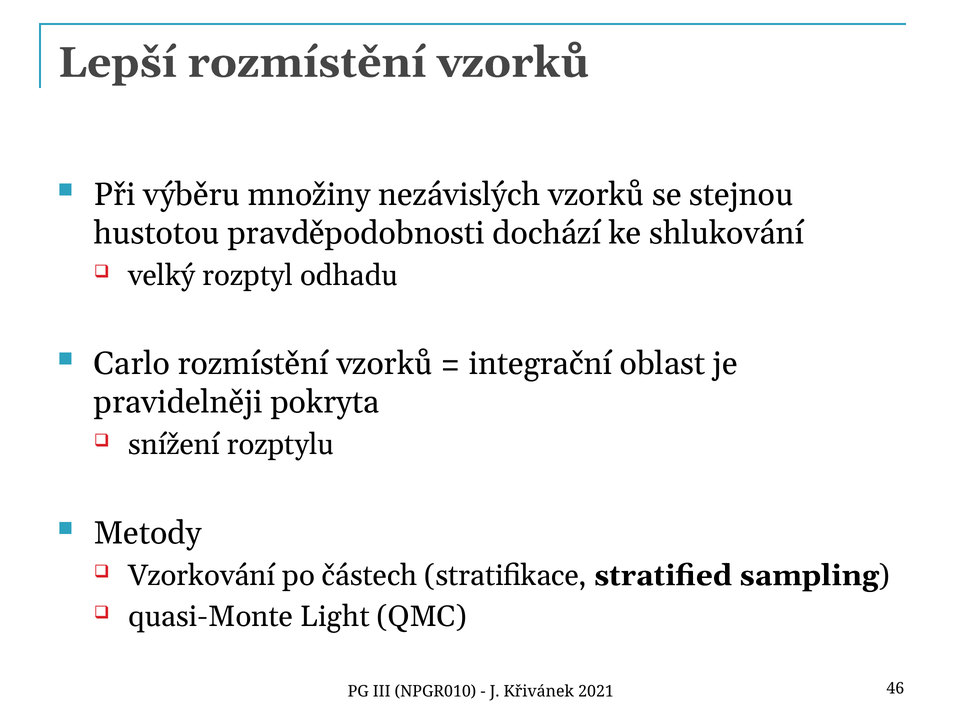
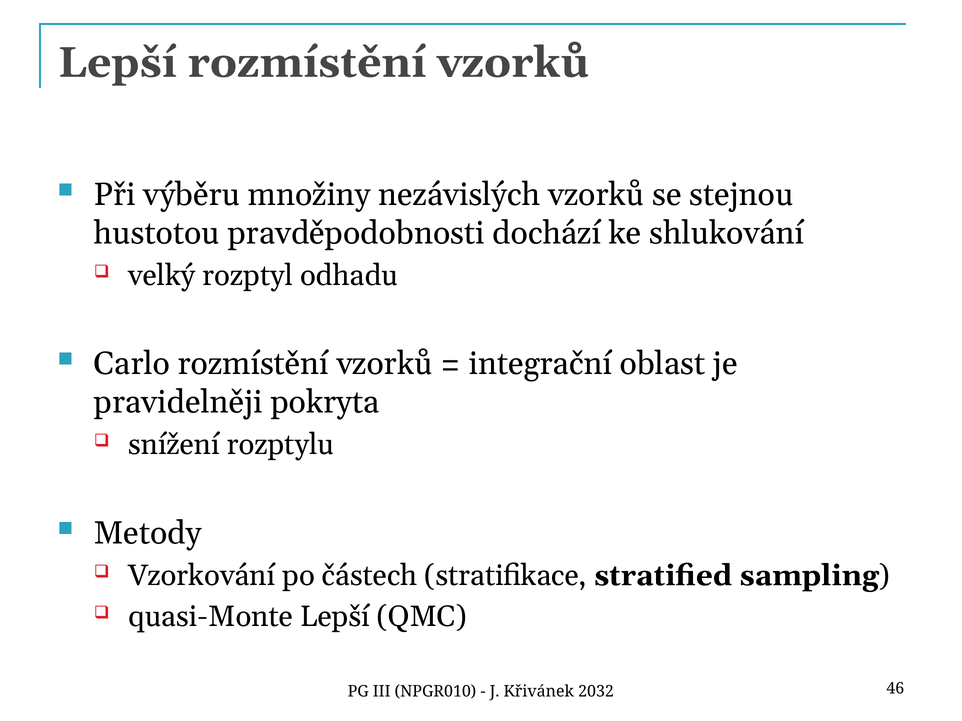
quasi-Monte Light: Light -> Lepší
2021: 2021 -> 2032
